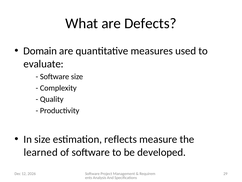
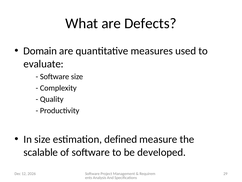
reflects: reflects -> defined
learned: learned -> scalable
